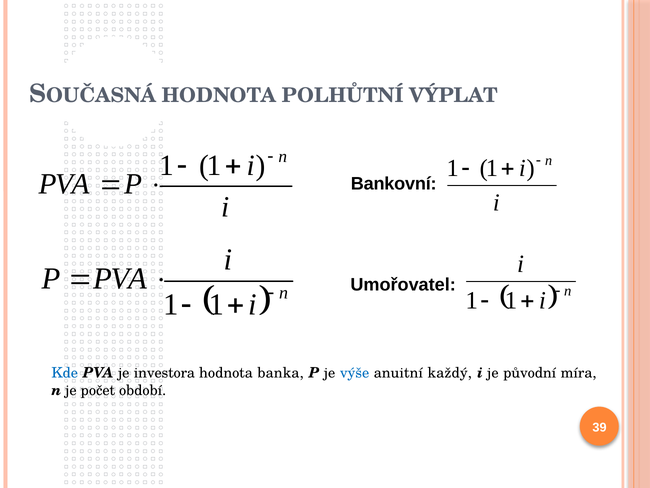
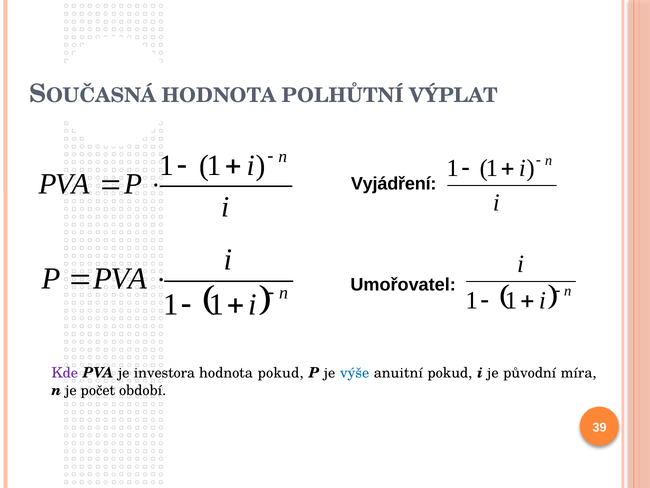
Bankovní: Bankovní -> Vyjádření
Kde colour: blue -> purple
hodnota banka: banka -> pokud
anuitní každý: každý -> pokud
